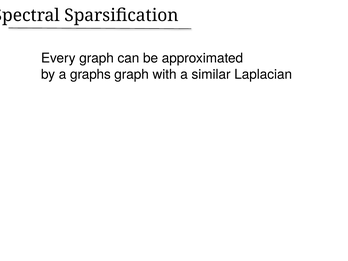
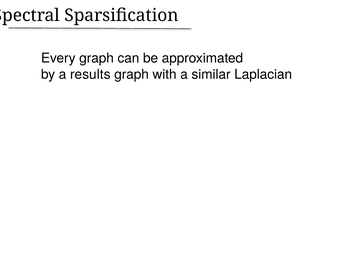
graphs: graphs -> results
